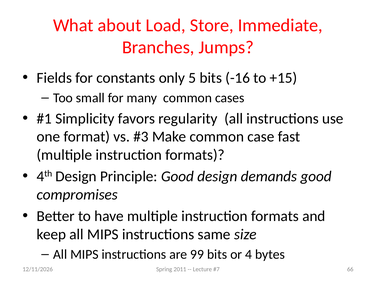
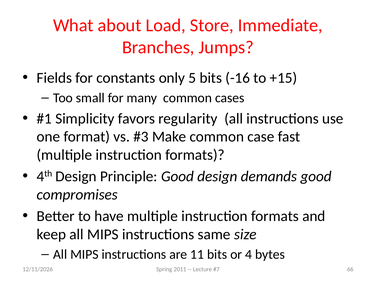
99: 99 -> 11
